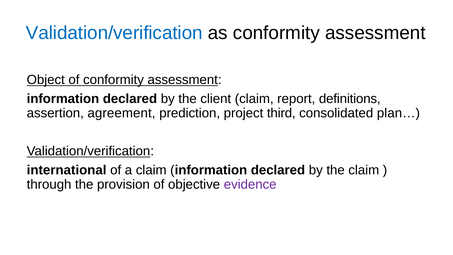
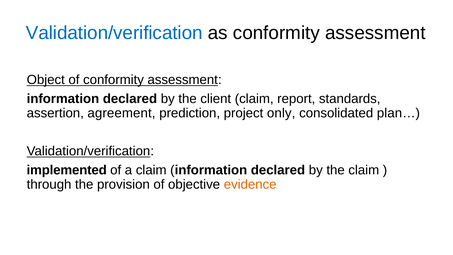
definitions: definitions -> standards
third: third -> only
international: international -> implemented
evidence colour: purple -> orange
